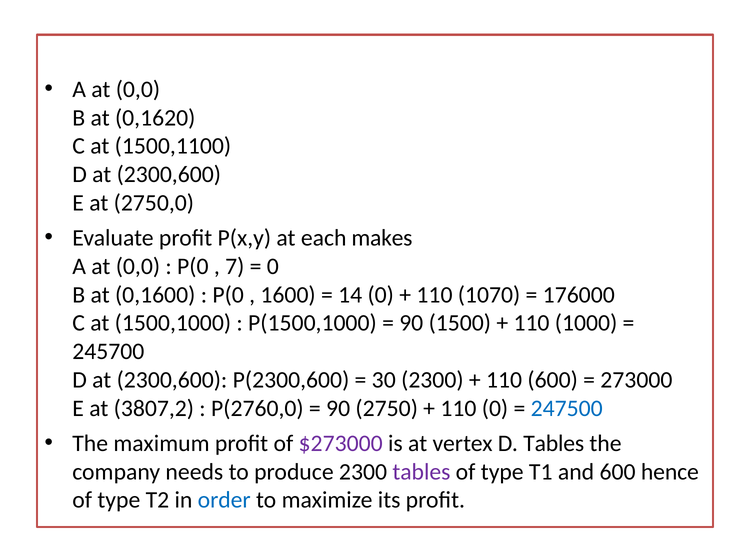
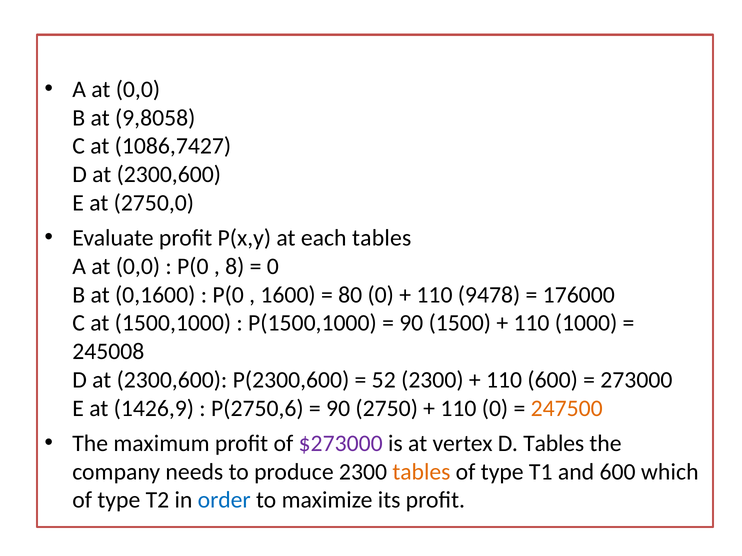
0,1620: 0,1620 -> 9,8058
1500,1100: 1500,1100 -> 1086,7427
each makes: makes -> tables
7: 7 -> 8
14: 14 -> 80
1070: 1070 -> 9478
245700: 245700 -> 245008
30: 30 -> 52
3807,2: 3807,2 -> 1426,9
P(2760,0: P(2760,0 -> P(2750,6
247500 colour: blue -> orange
tables at (421, 472) colour: purple -> orange
hence: hence -> which
